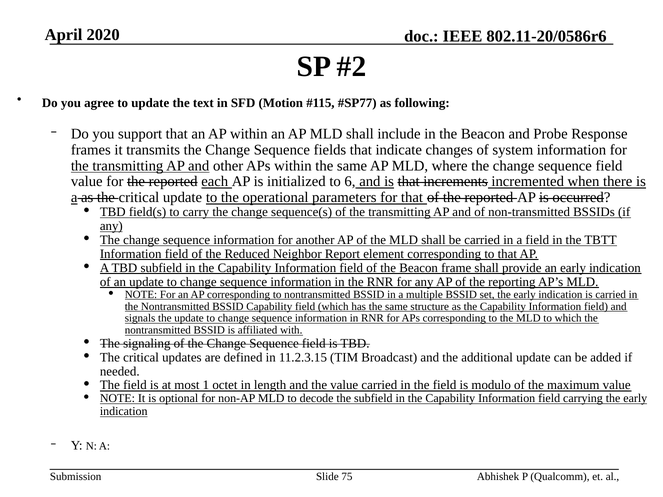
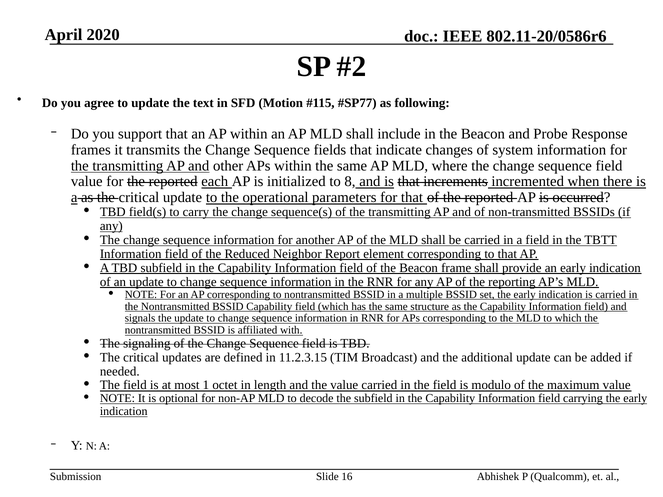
6: 6 -> 8
75: 75 -> 16
